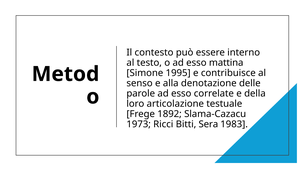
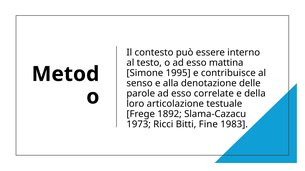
Sera: Sera -> Fine
